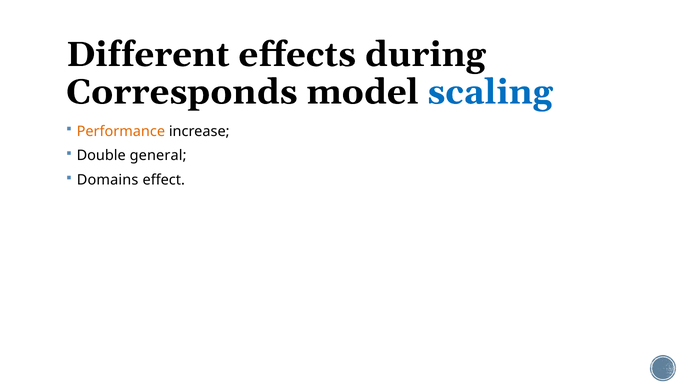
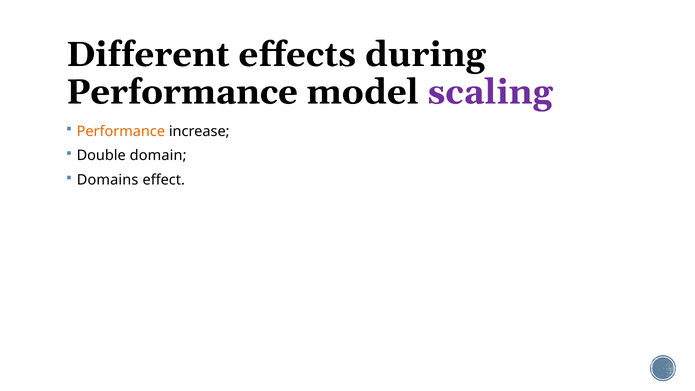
Corresponds at (182, 92): Corresponds -> Performance
scaling colour: blue -> purple
general: general -> domain
